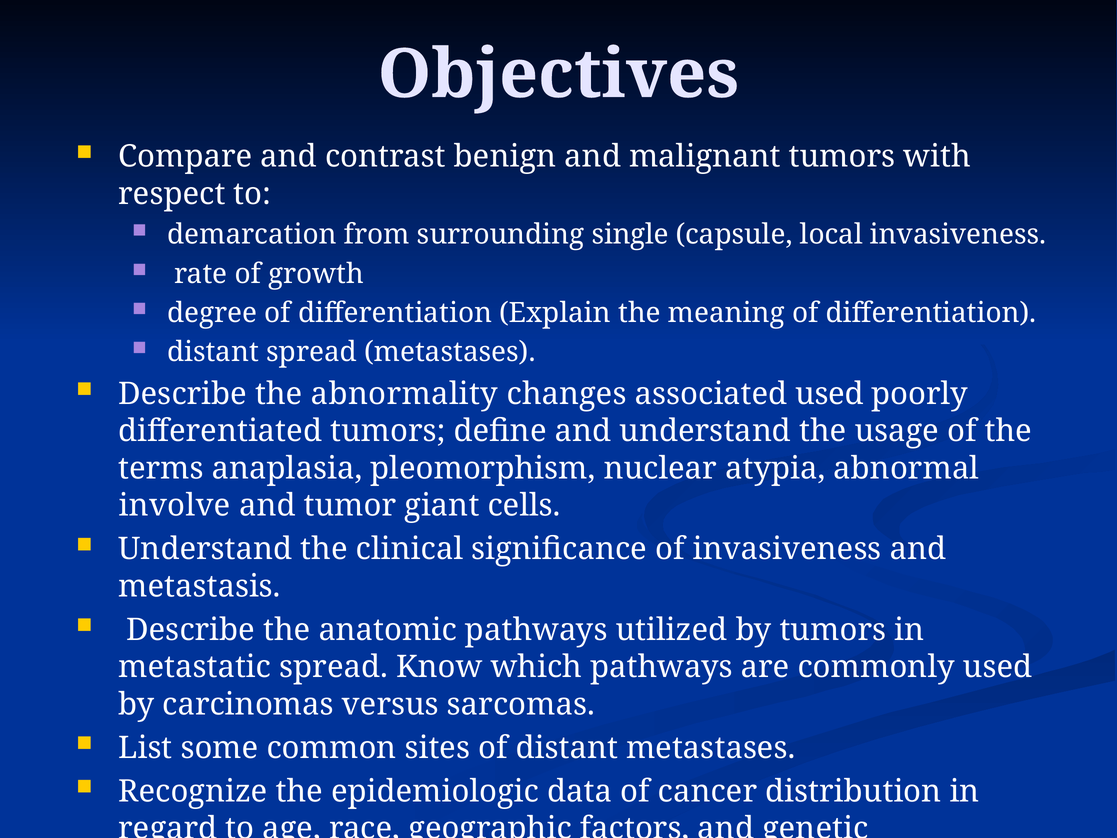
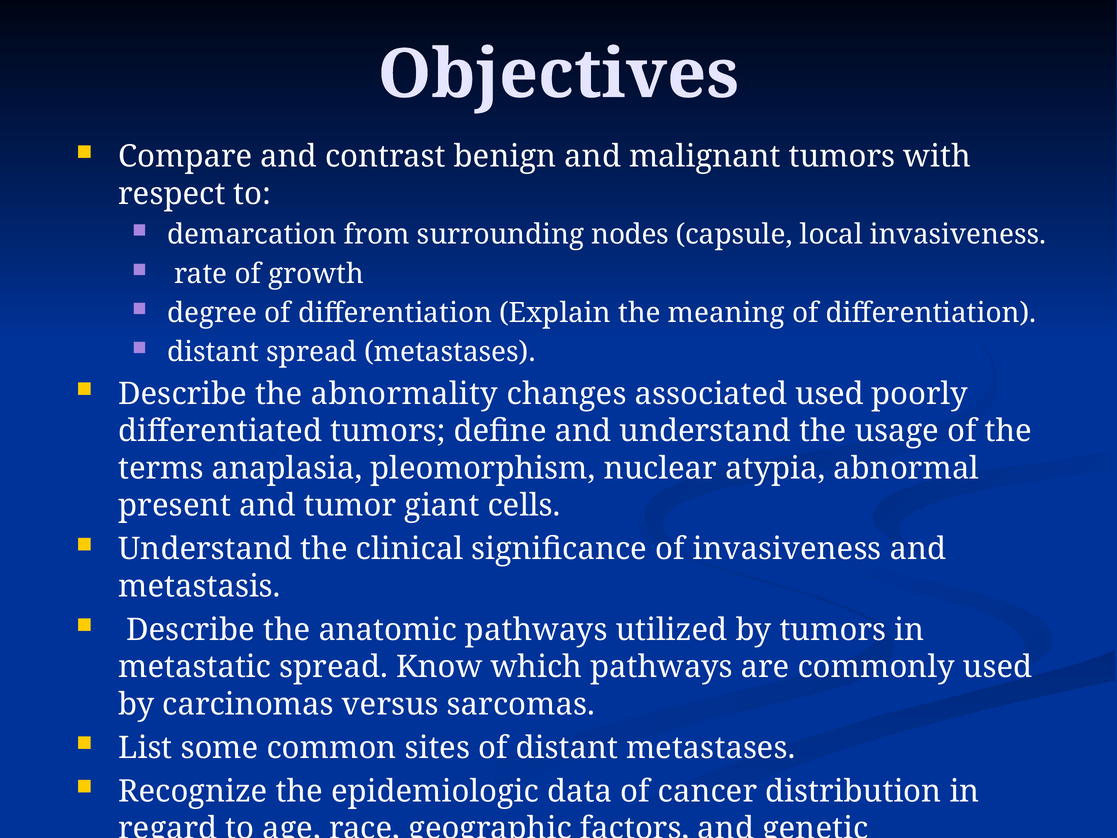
single: single -> nodes
involve: involve -> present
